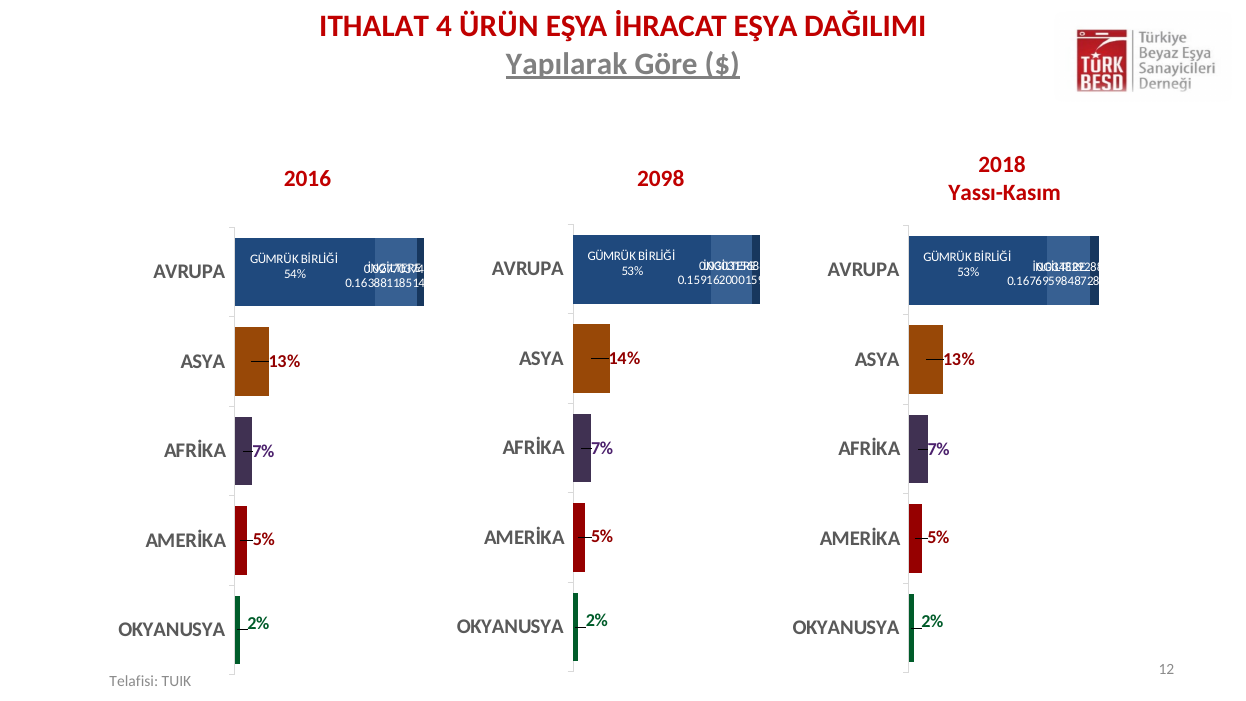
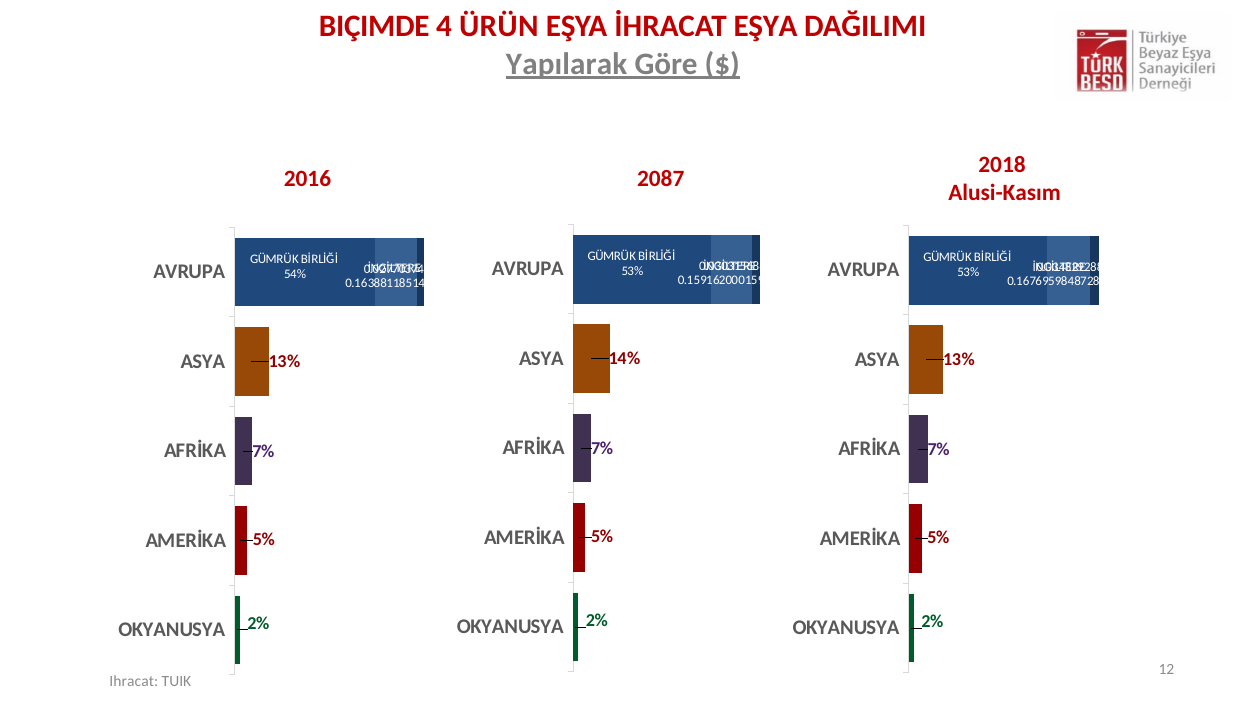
ITHALAT: ITHALAT -> BIÇIMDE
2098: 2098 -> 2087
Yassı-Kasım: Yassı-Kasım -> Alusi-Kasım
Telafisi: Telafisi -> Ihracat
